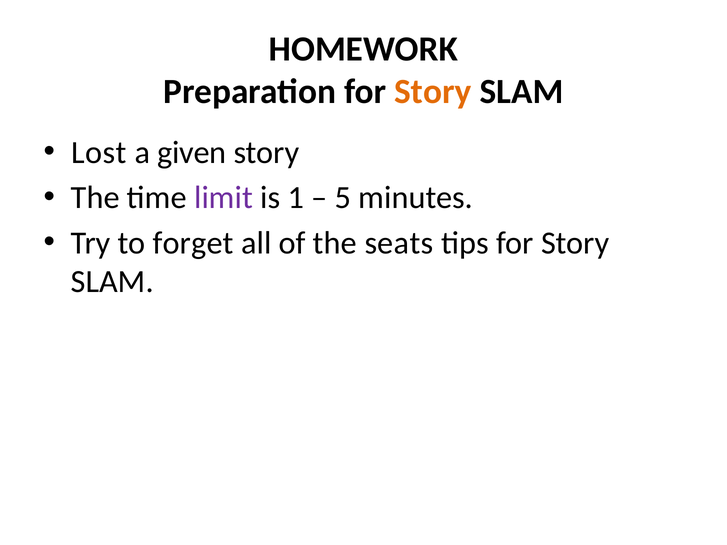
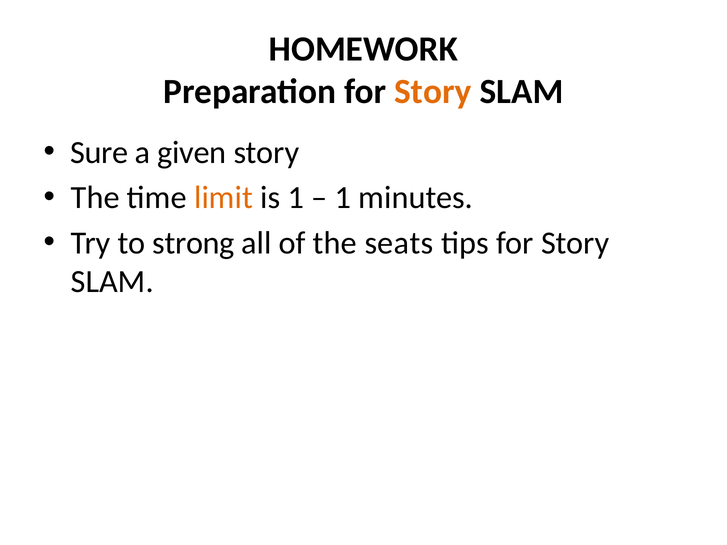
Lost: Lost -> Sure
limit colour: purple -> orange
5 at (343, 198): 5 -> 1
forget: forget -> strong
